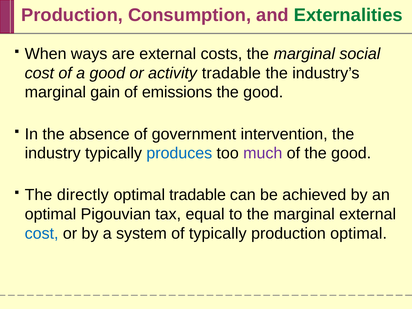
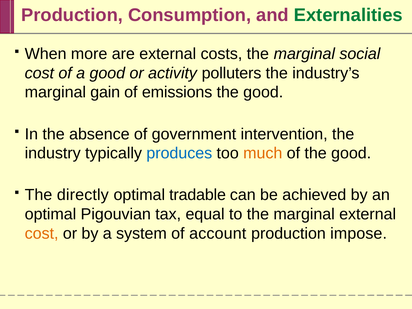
ways: ways -> more
activity tradable: tradable -> polluters
much colour: purple -> orange
cost at (42, 233) colour: blue -> orange
of typically: typically -> account
production optimal: optimal -> impose
